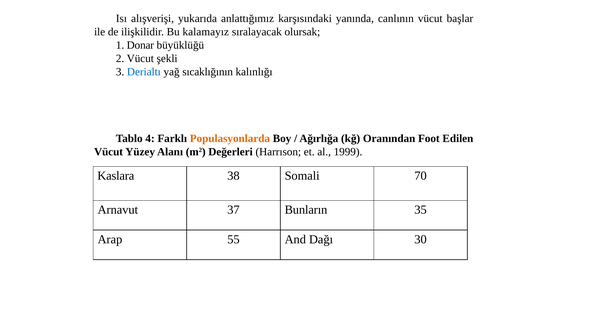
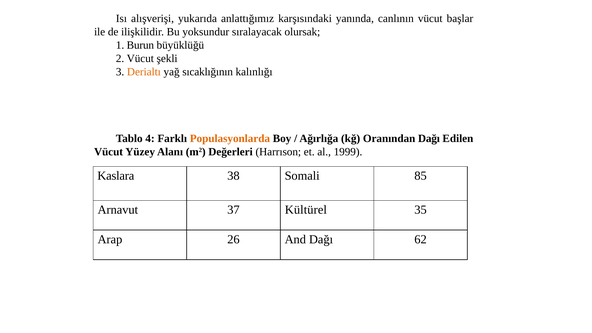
kalamayız: kalamayız -> yoksundur
Donar: Donar -> Burun
Derialtı colour: blue -> orange
Oranından Foot: Foot -> Dağı
70: 70 -> 85
Bunların: Bunların -> Kültürel
55: 55 -> 26
30: 30 -> 62
